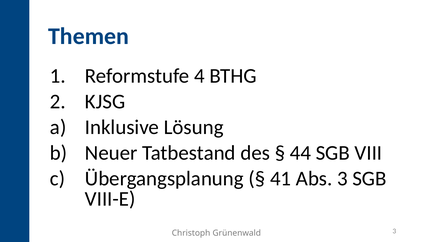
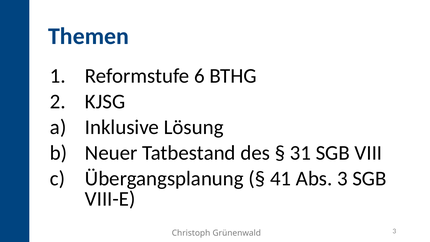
4: 4 -> 6
44: 44 -> 31
